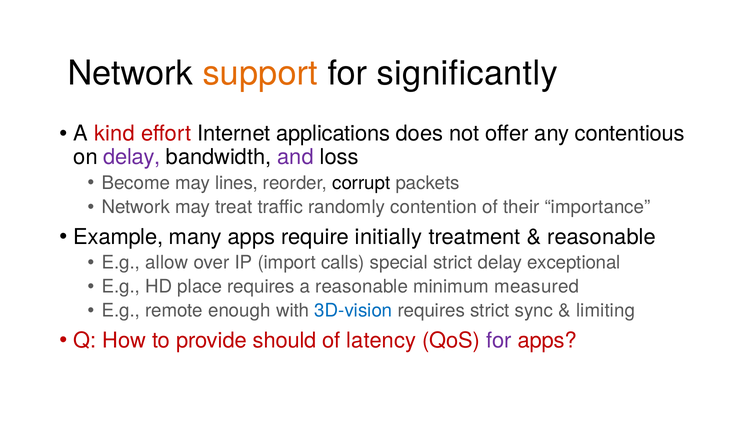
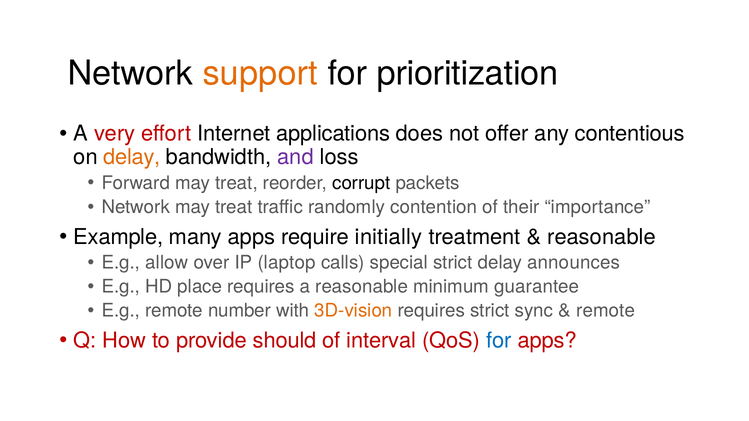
significantly: significantly -> prioritization
kind: kind -> very
delay at (132, 157) colour: purple -> orange
Become: Become -> Forward
lines at (237, 183): lines -> treat
import: import -> laptop
exceptional: exceptional -> announces
measured: measured -> guarantee
enough: enough -> number
3D-vision colour: blue -> orange
limiting at (606, 311): limiting -> remote
latency: latency -> interval
for at (499, 341) colour: purple -> blue
